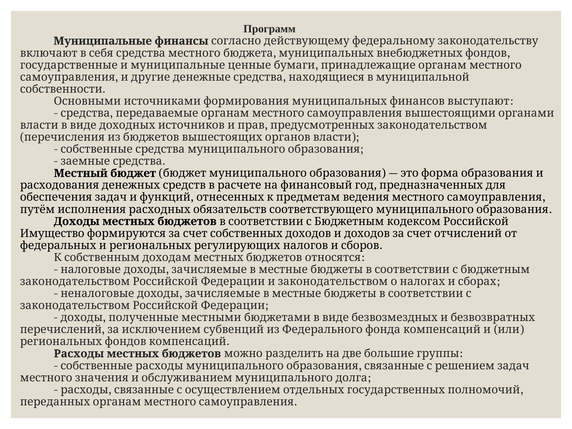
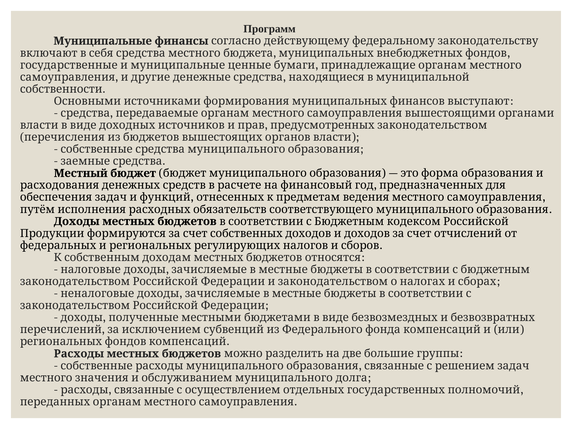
Имущество: Имущество -> Продукции
